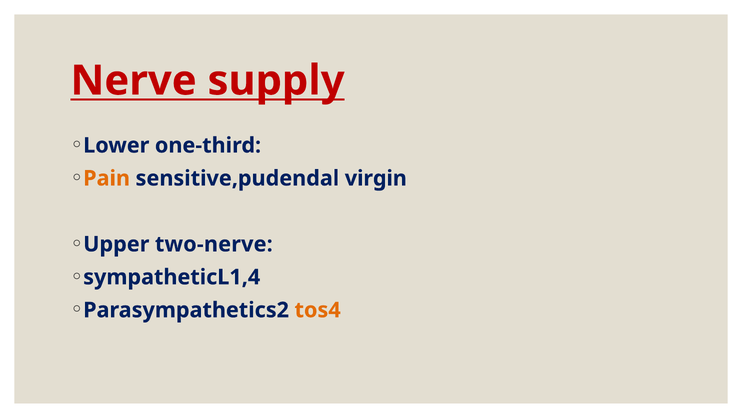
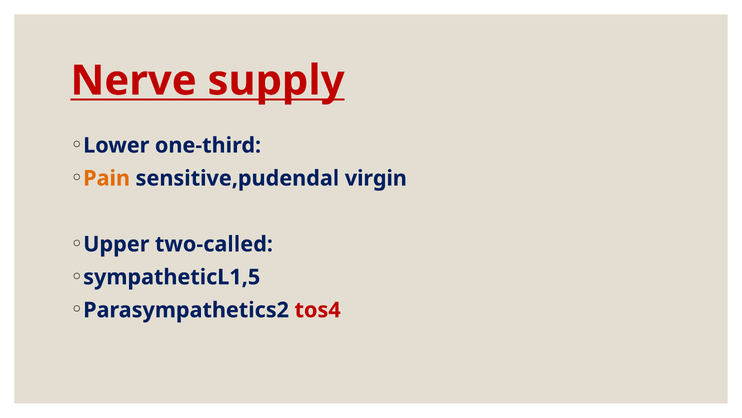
two-nerve: two-nerve -> two-called
sympatheticL1,4: sympatheticL1,4 -> sympatheticL1,5
tos4 colour: orange -> red
